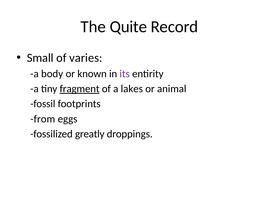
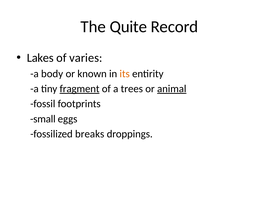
Small: Small -> Lakes
its colour: purple -> orange
lakes: lakes -> trees
animal underline: none -> present
from: from -> small
greatly: greatly -> breaks
